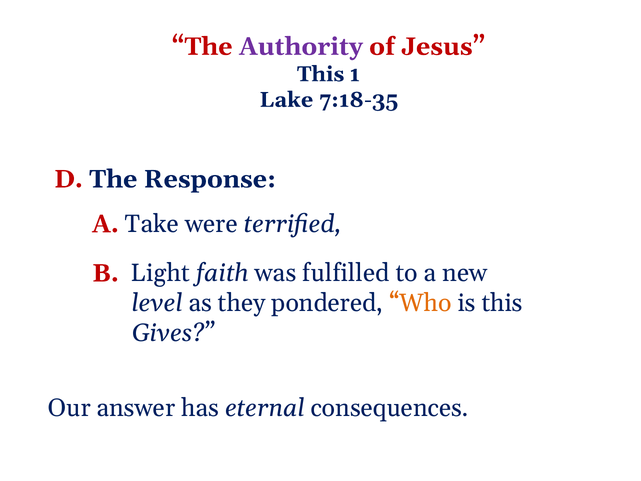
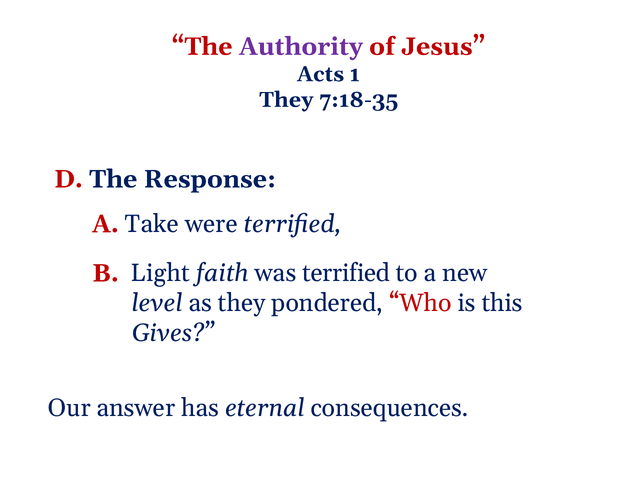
This at (321, 74): This -> Acts
Lake at (286, 100): Lake -> They
was fulfilled: fulfilled -> terrified
Who colour: orange -> red
